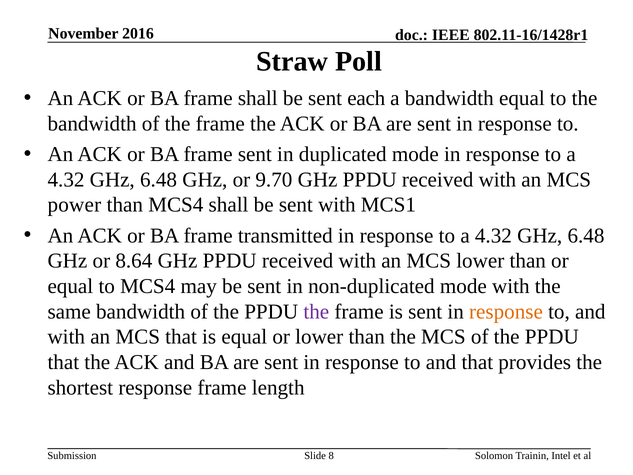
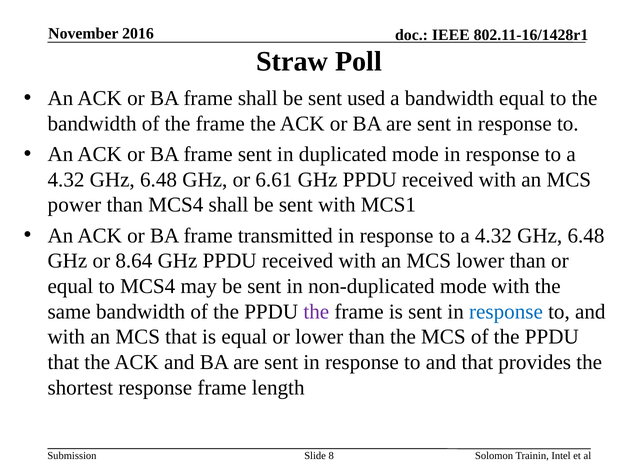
each: each -> used
9.70: 9.70 -> 6.61
response at (506, 311) colour: orange -> blue
